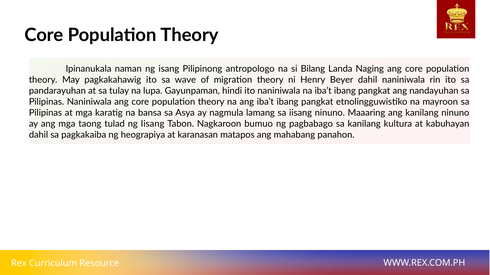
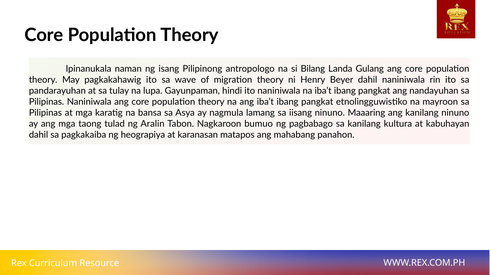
Naging: Naging -> Gulang
ng Iisang: Iisang -> Aralin
